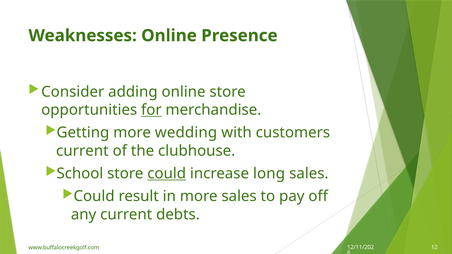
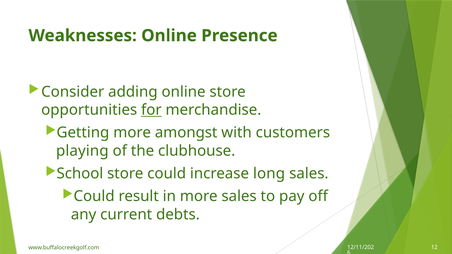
wedding: wedding -> amongst
current at (82, 151): current -> playing
could at (167, 174) underline: present -> none
